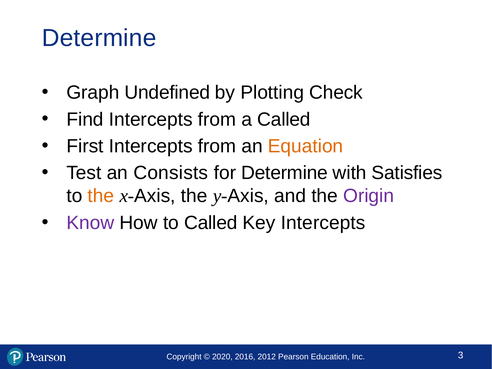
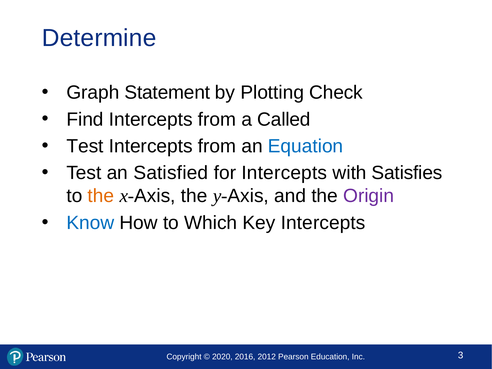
Undefined: Undefined -> Statement
First at (85, 146): First -> Test
Equation colour: orange -> blue
Consists: Consists -> Satisfied
for Determine: Determine -> Intercepts
Know colour: purple -> blue
to Called: Called -> Which
